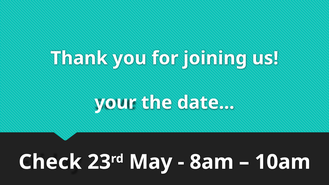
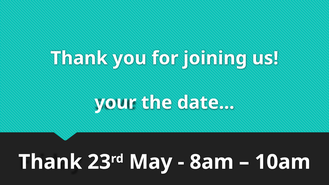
Check at (50, 162): Check -> Thank
